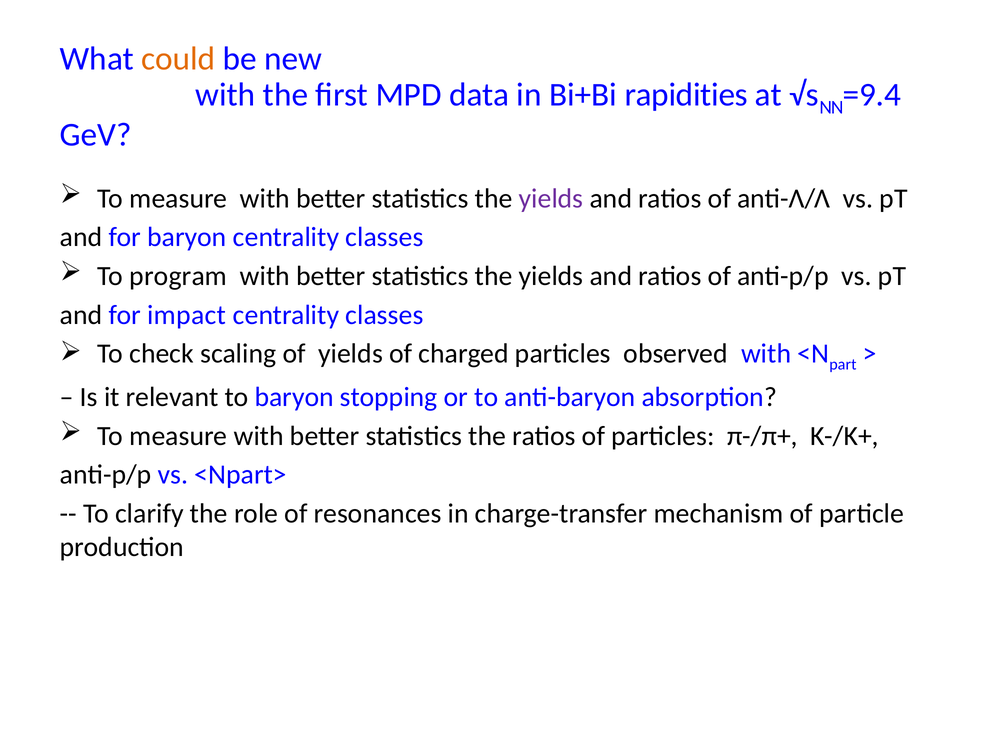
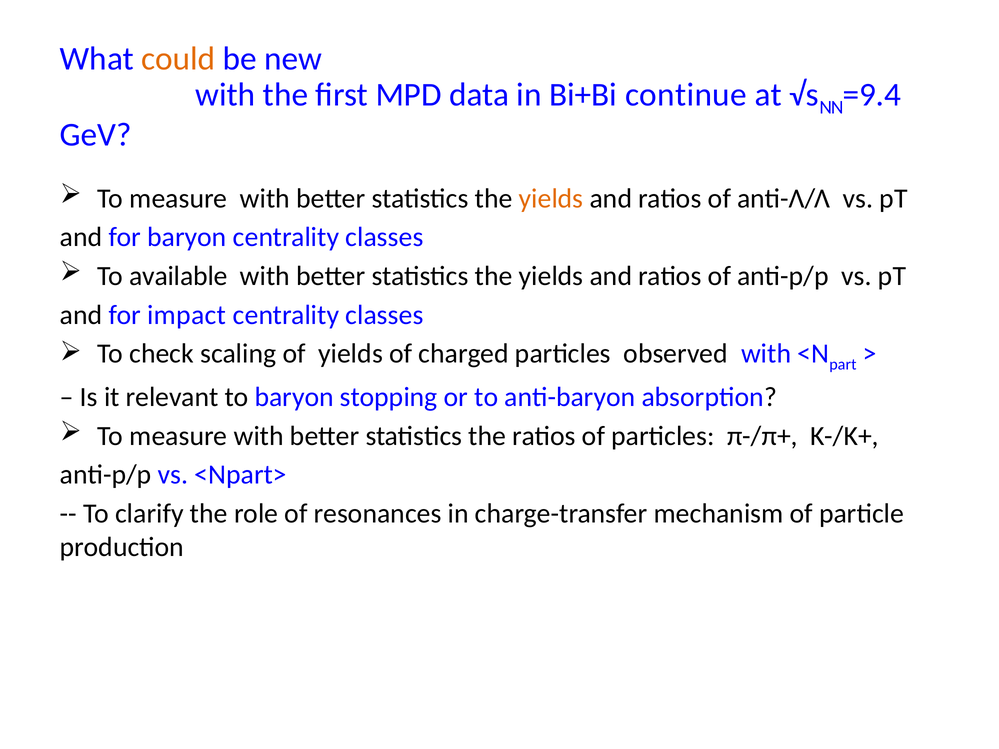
rapidities: rapidities -> continue
yields at (551, 198) colour: purple -> orange
program: program -> available
